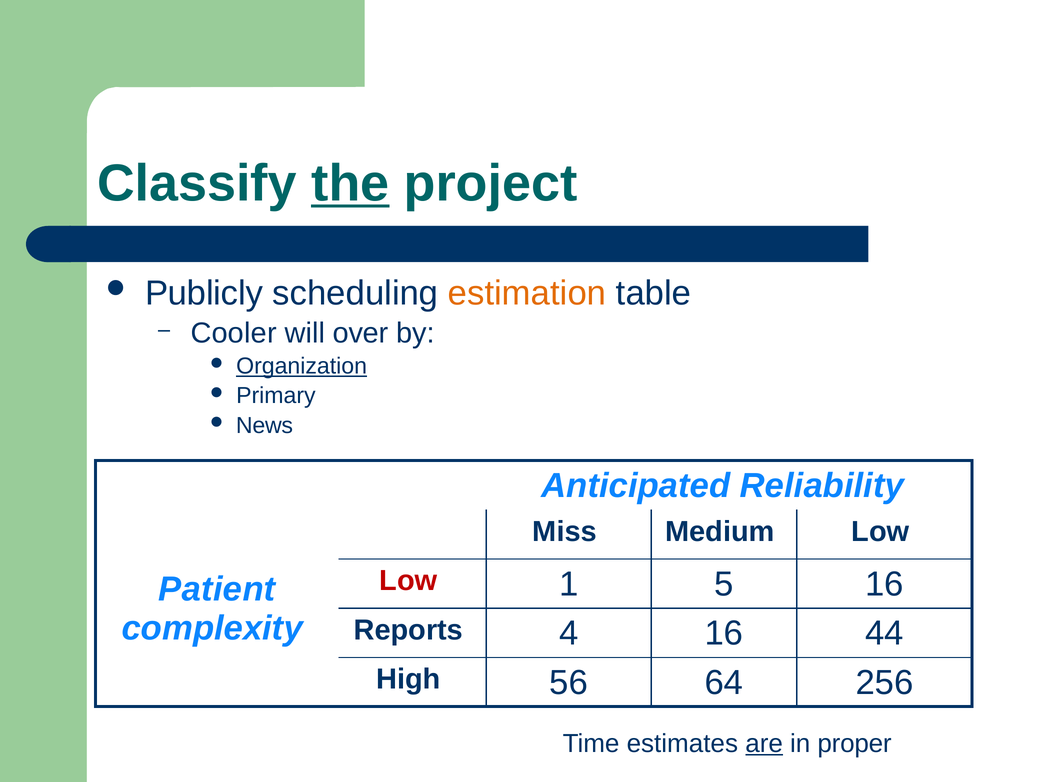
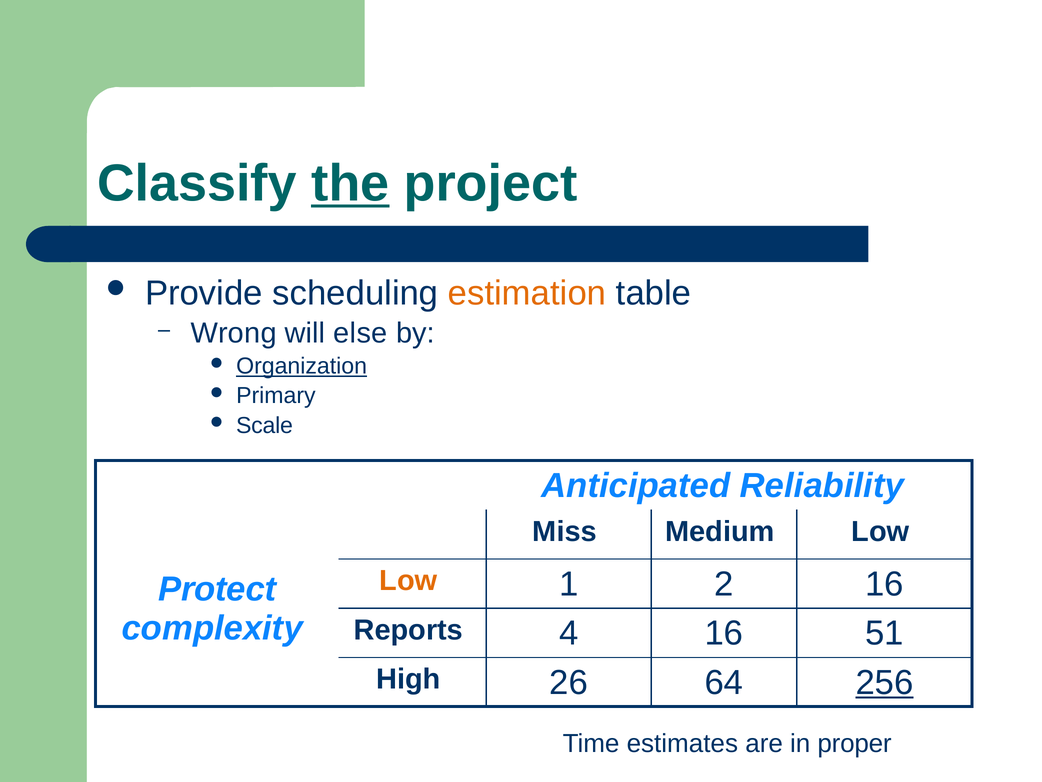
Publicly: Publicly -> Provide
Cooler: Cooler -> Wrong
over: over -> else
News: News -> Scale
Low at (408, 580) colour: red -> orange
5: 5 -> 2
Patient: Patient -> Protect
44: 44 -> 51
56: 56 -> 26
256 underline: none -> present
are underline: present -> none
